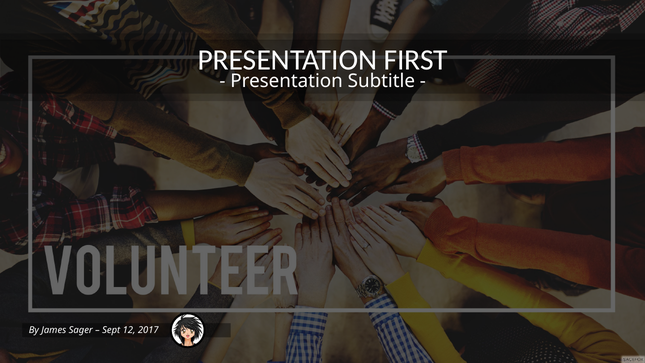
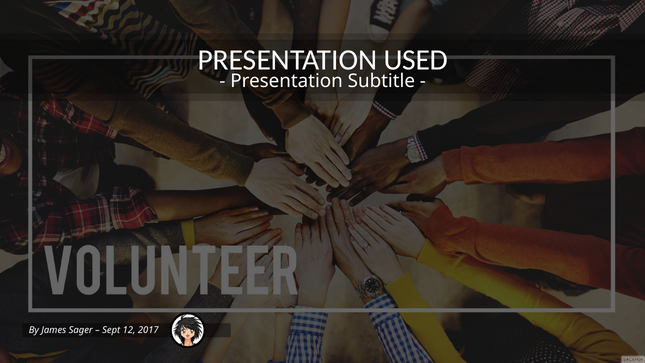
FIRST: FIRST -> USED
